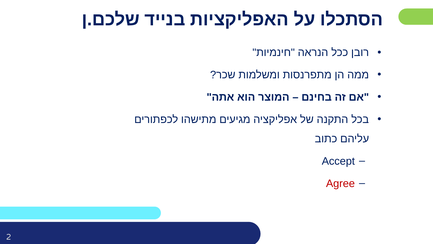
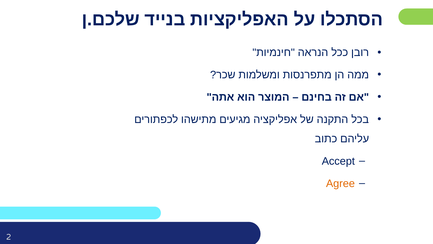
Agree colour: red -> orange
